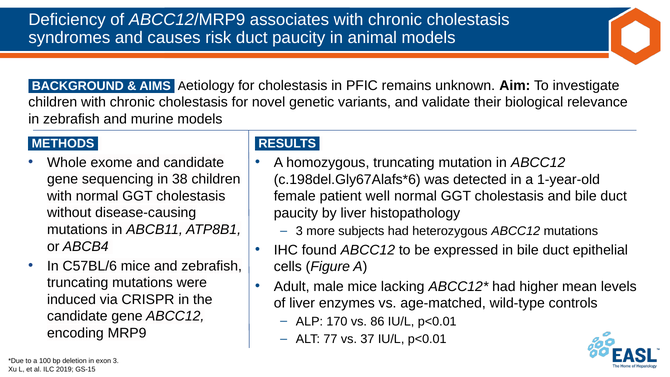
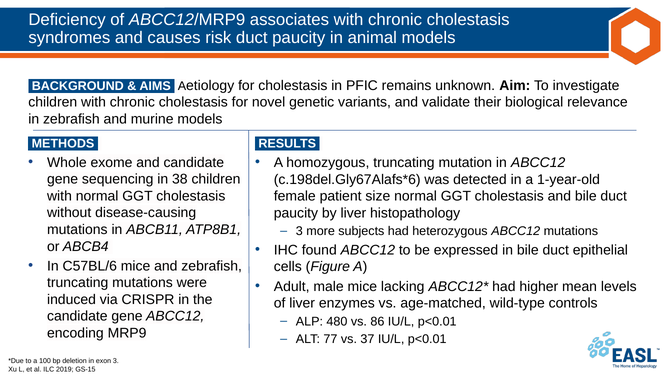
well: well -> size
170: 170 -> 480
